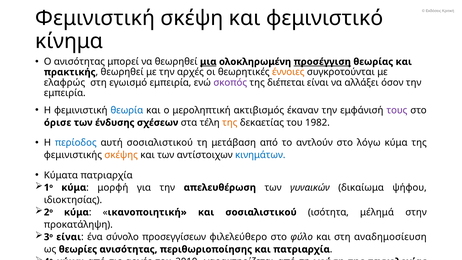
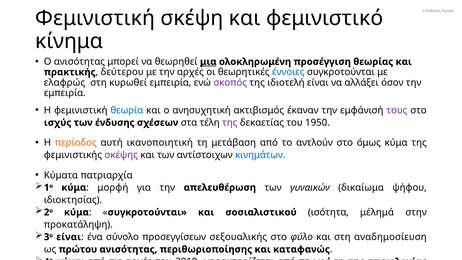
προσέγγιση underline: present -> none
θεωρηθεί at (122, 72): θεωρηθεί -> δεύτερου
έννοιες colour: orange -> blue
εγωισμό: εγωισμό -> κυρωθεί
διέπεται: διέπεται -> ιδιοτελή
μεροληπτική: μεροληπτική -> ανησυχητική
όρισε: όρισε -> ισχύς
της at (230, 123) colour: orange -> purple
1982: 1982 -> 1950
περίοδος colour: blue -> orange
αυτή σοσιαλιστικού: σοσιαλιστικού -> ικανοποιητική
λόγω: λόγω -> όμως
σκέψης colour: orange -> purple
ικανοποιητική at (147, 212): ικανοποιητική -> συγκροτούνται
φιλελεύθερο: φιλελεύθερο -> σεξουαλικής
θεωρίες: θεωρίες -> πρώτου
και πατριαρχία: πατριαρχία -> καταφανώς
